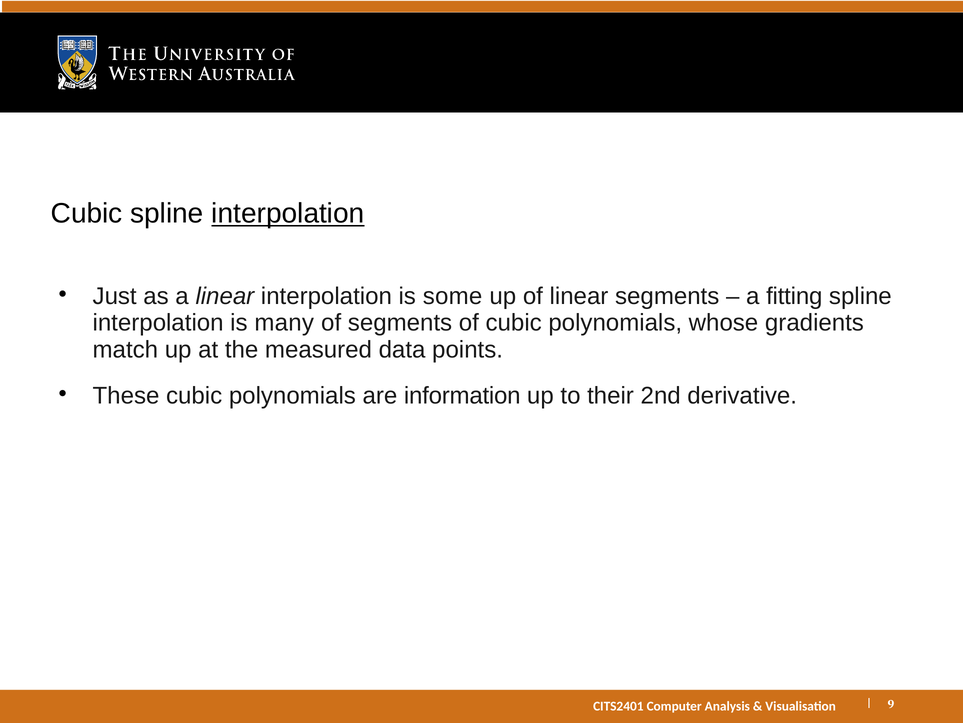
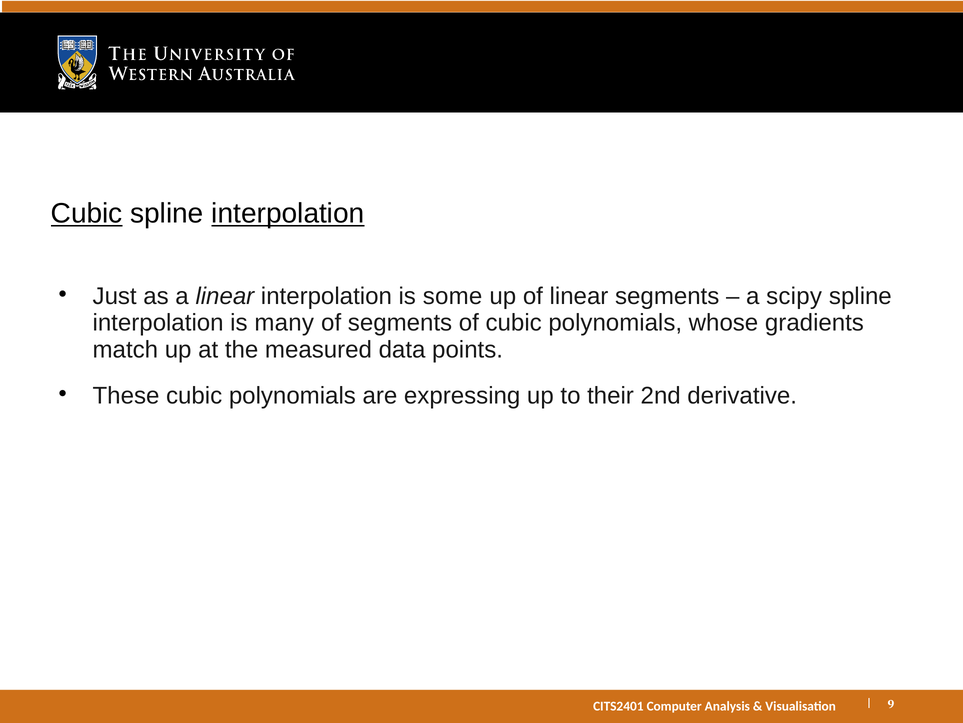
Cubic at (87, 213) underline: none -> present
fitting: fitting -> scipy
information: information -> expressing
